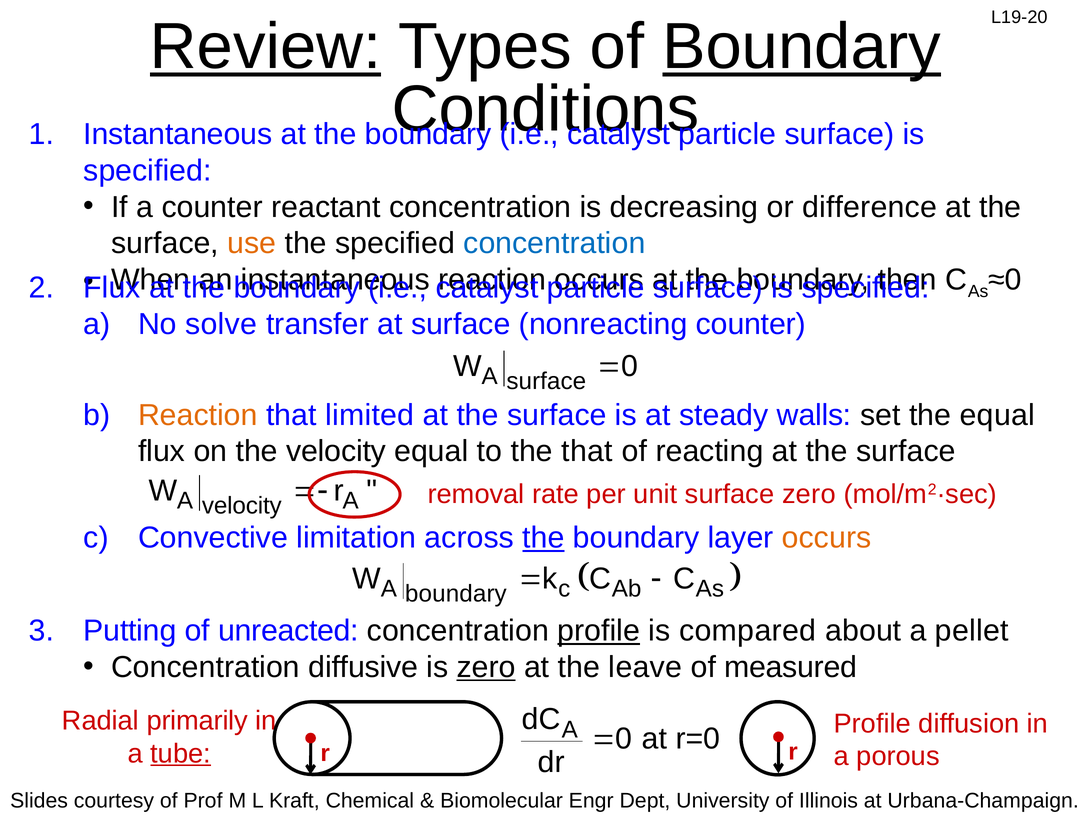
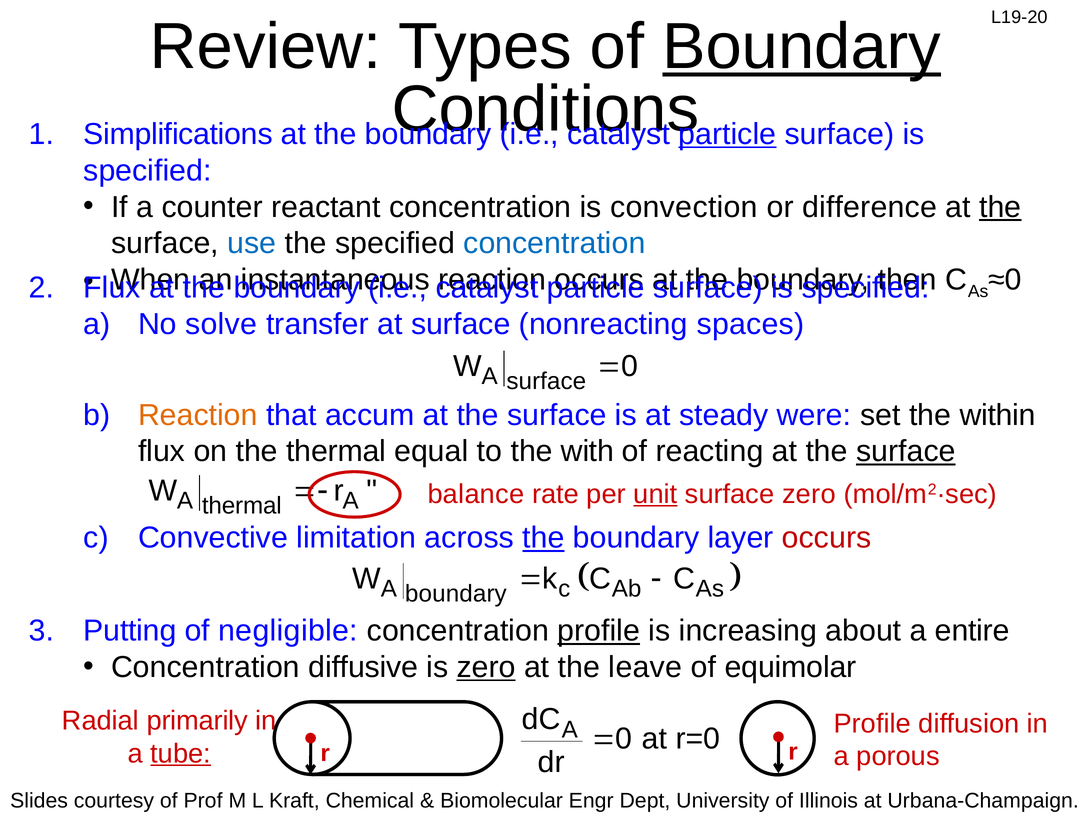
Review underline: present -> none
Instantaneous at (178, 134): Instantaneous -> Simplifications
particle at (727, 134) underline: none -> present
decreasing: decreasing -> convection
the at (1000, 207) underline: none -> present
use colour: orange -> blue
nonreacting counter: counter -> spaces
limited: limited -> accum
walls: walls -> were
the equal: equal -> within
the velocity: velocity -> thermal
the that: that -> with
surface at (906, 452) underline: none -> present
removal: removal -> balance
unit underline: none -> present
velocity at (242, 506): velocity -> thermal
occurs at (827, 538) colour: orange -> red
unreacted: unreacted -> negligible
compared: compared -> increasing
pellet: pellet -> entire
measured: measured -> equimolar
